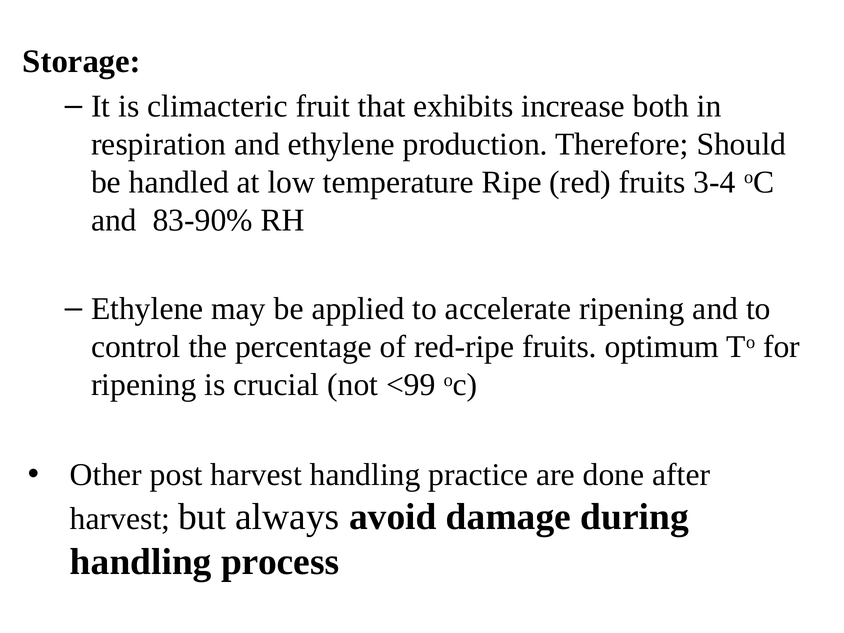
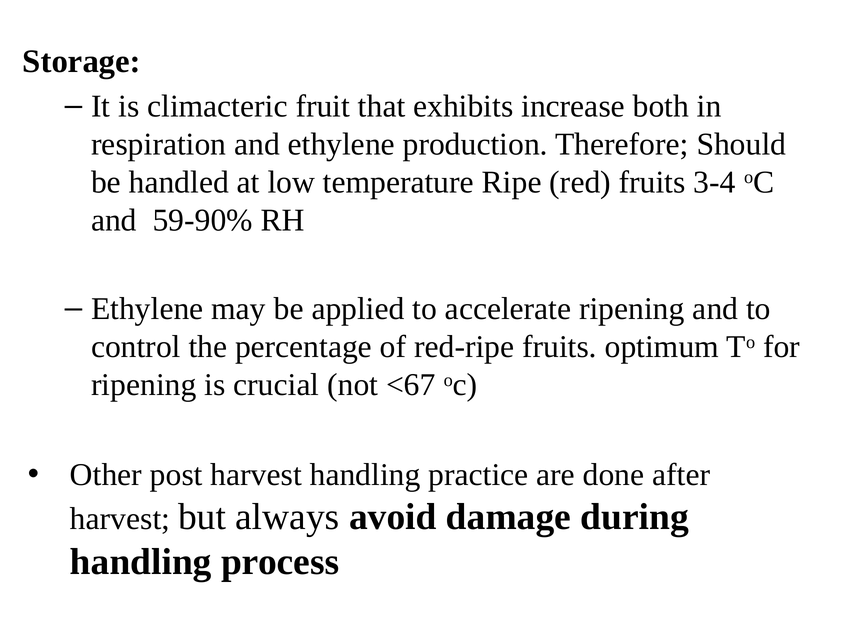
83-90%: 83-90% -> 59-90%
<99: <99 -> <67
